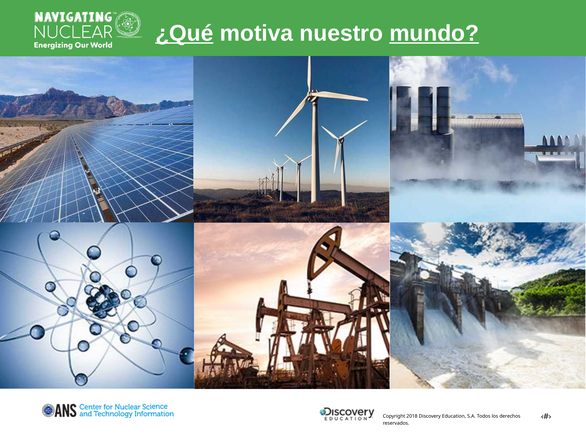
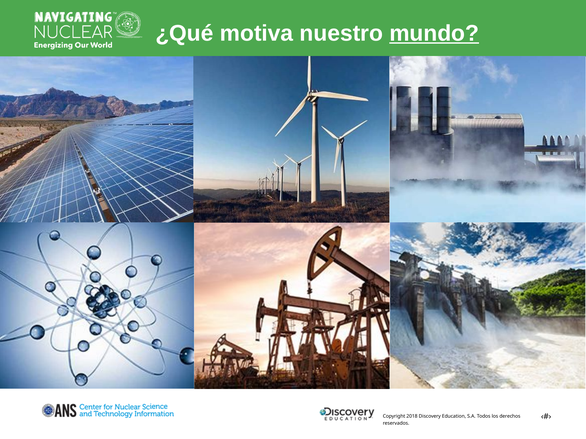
¿Qué underline: present -> none
